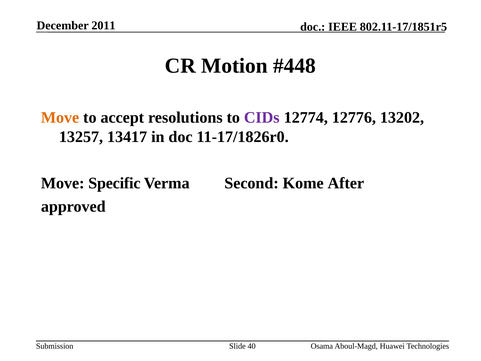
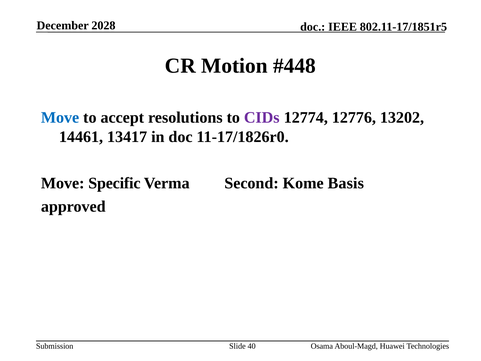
2011: 2011 -> 2028
Move at (60, 117) colour: orange -> blue
13257: 13257 -> 14461
After: After -> Basis
